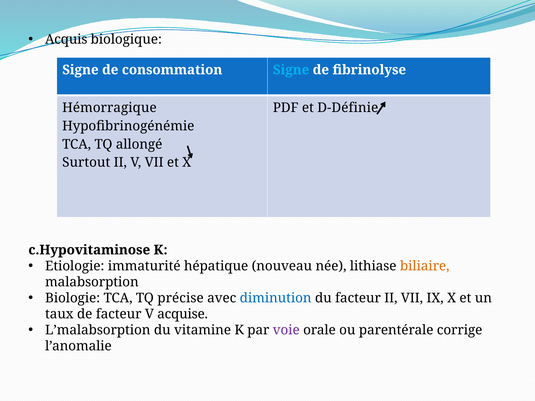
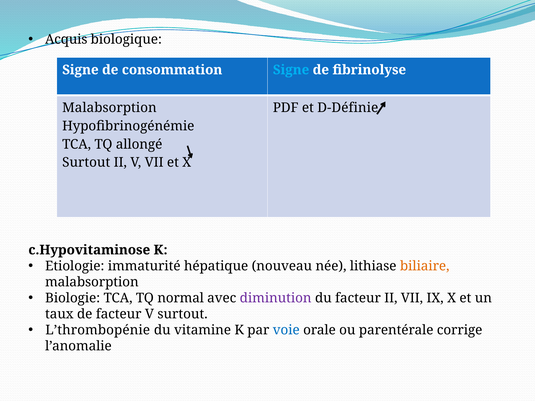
Hémorragique at (109, 108): Hémorragique -> Malabsorption
précise: précise -> normal
diminution colour: blue -> purple
V acquise: acquise -> surtout
L’malabsorption: L’malabsorption -> L’thrombopénie
voie colour: purple -> blue
